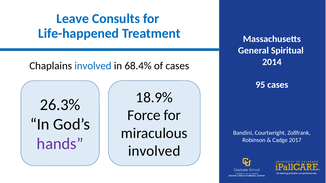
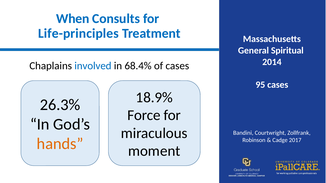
Leave: Leave -> When
Life-happened: Life-happened -> Life-principles
hands colour: purple -> orange
involved at (154, 151): involved -> moment
